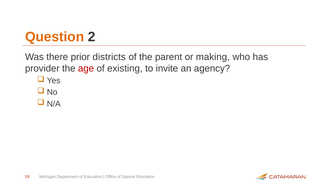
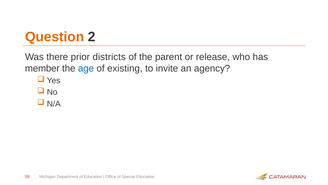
making: making -> release
provider: provider -> member
age colour: red -> blue
